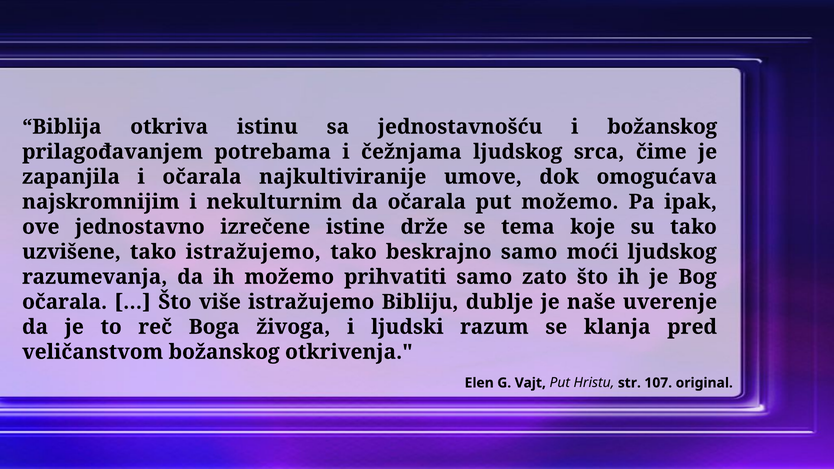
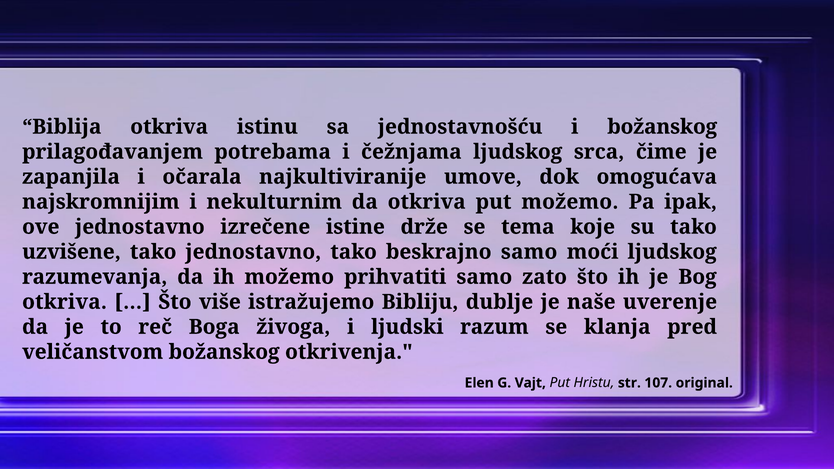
da očarala: očarala -> otkriva
tako istražujemo: istražujemo -> jednostavno
očarala at (65, 302): očarala -> otkriva
